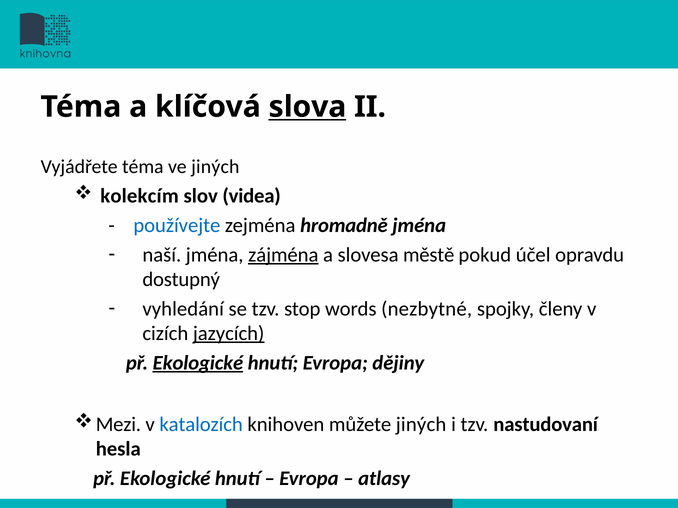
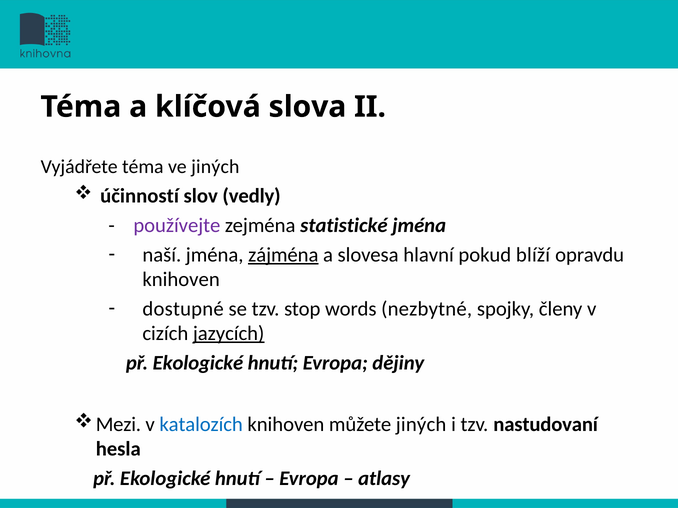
slova underline: present -> none
kolekcím: kolekcím -> účinností
videa: videa -> vedly
používejte colour: blue -> purple
hromadně: hromadně -> statistické
městě: městě -> hlavní
účel: účel -> blíží
dostupný at (181, 280): dostupný -> knihoven
vyhledání: vyhledání -> dostupné
Ekologické at (198, 363) underline: present -> none
